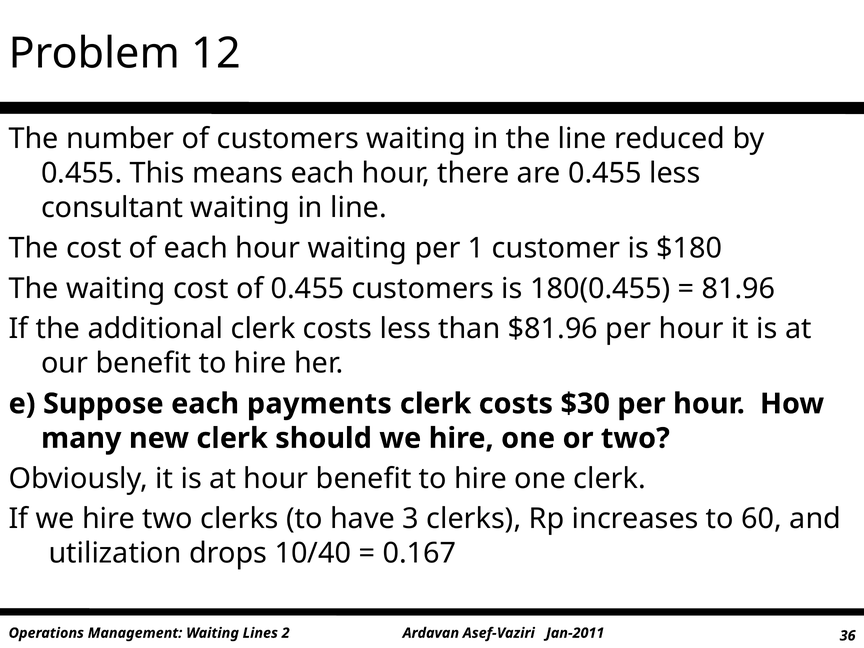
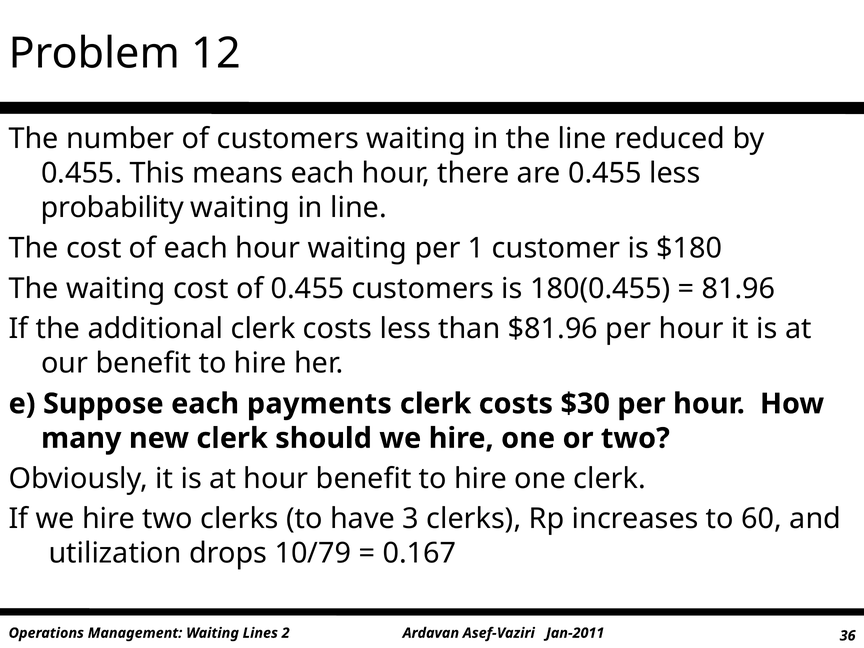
consultant: consultant -> probability
10/40: 10/40 -> 10/79
